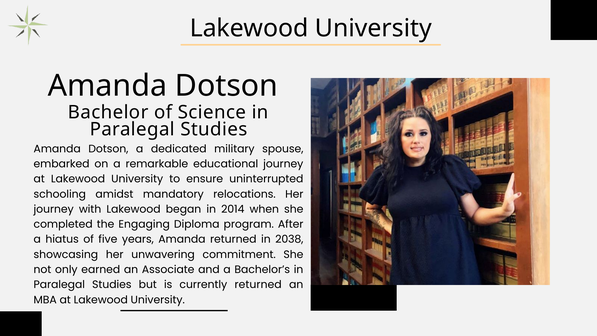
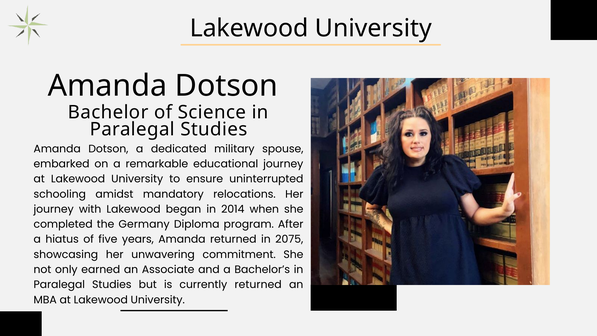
Engaging: Engaging -> Germany
2038: 2038 -> 2075
